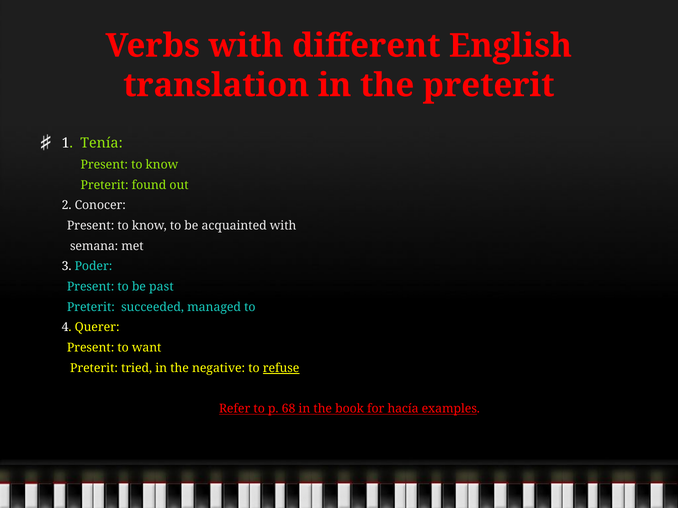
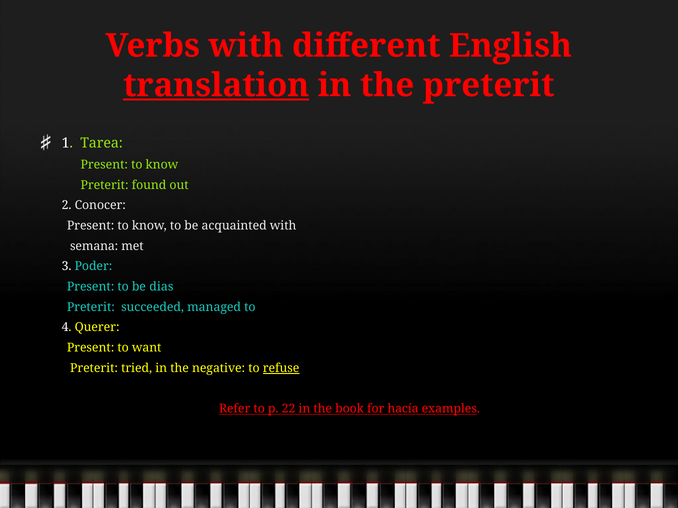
translation underline: none -> present
Tenía: Tenía -> Tarea
past: past -> dias
68: 68 -> 22
